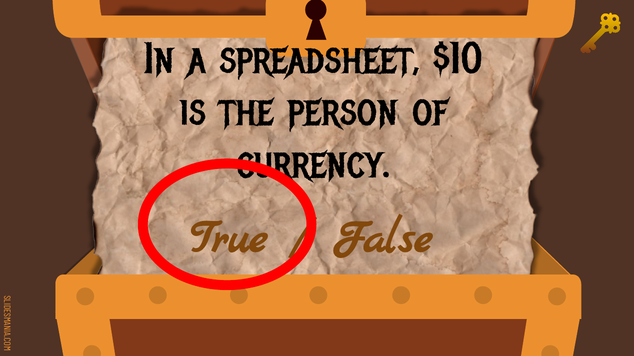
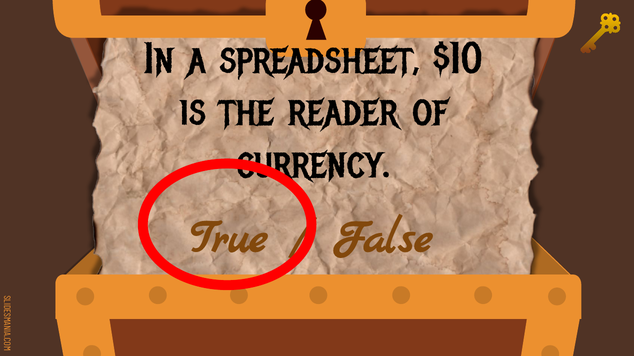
person: person -> reader
